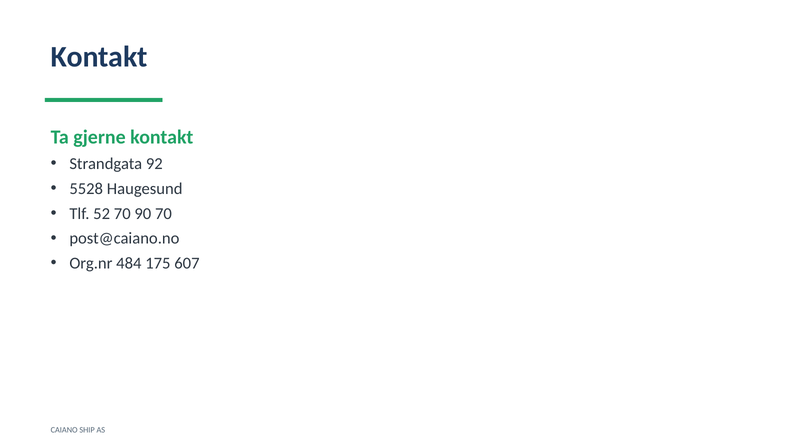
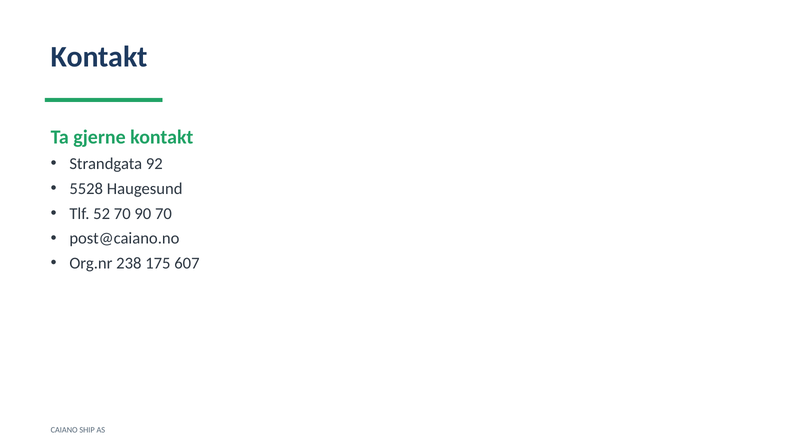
484: 484 -> 238
